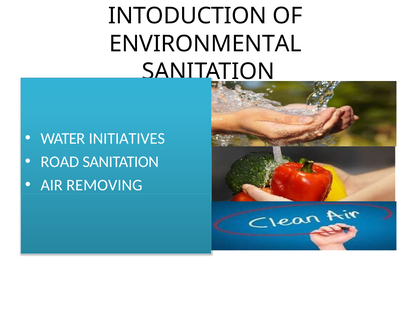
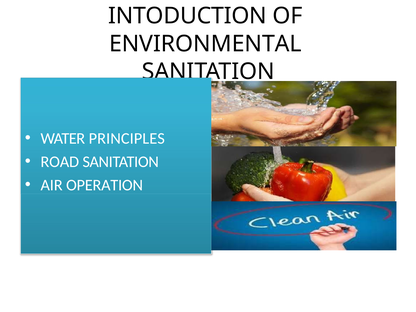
INITIATIVES: INITIATIVES -> PRINCIPLES
REMOVING: REMOVING -> OPERATION
